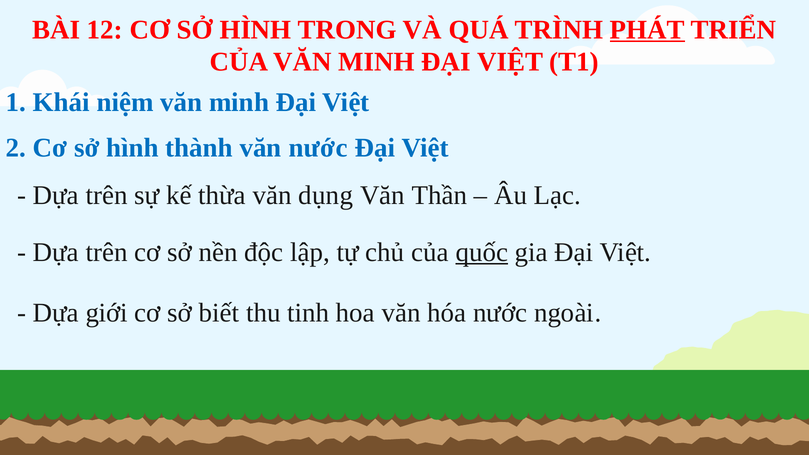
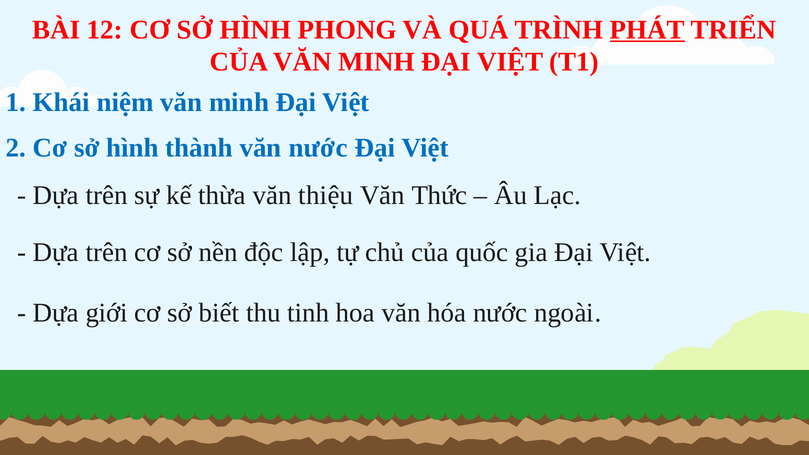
TRONG: TRONG -> PHONG
dụng: dụng -> thiệu
Thần: Thần -> Thức
quốc underline: present -> none
